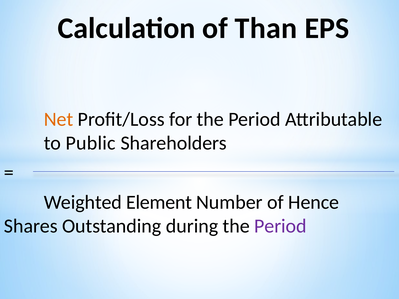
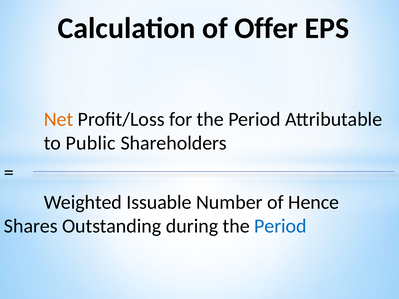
Than: Than -> Offer
Element: Element -> Issuable
Period at (280, 226) colour: purple -> blue
